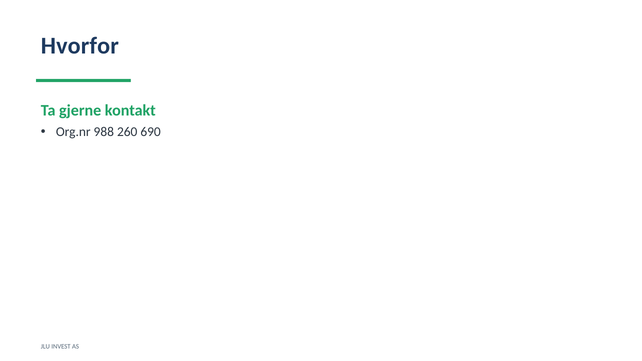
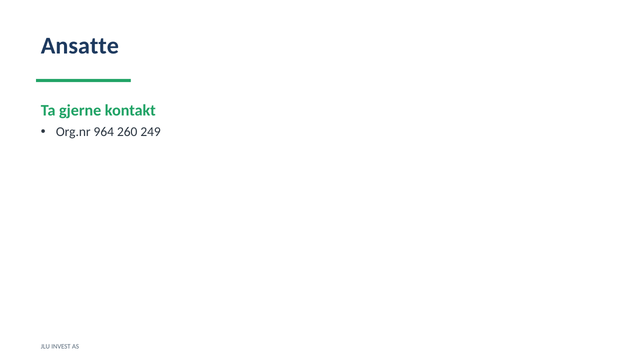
Hvorfor: Hvorfor -> Ansatte
988: 988 -> 964
690: 690 -> 249
